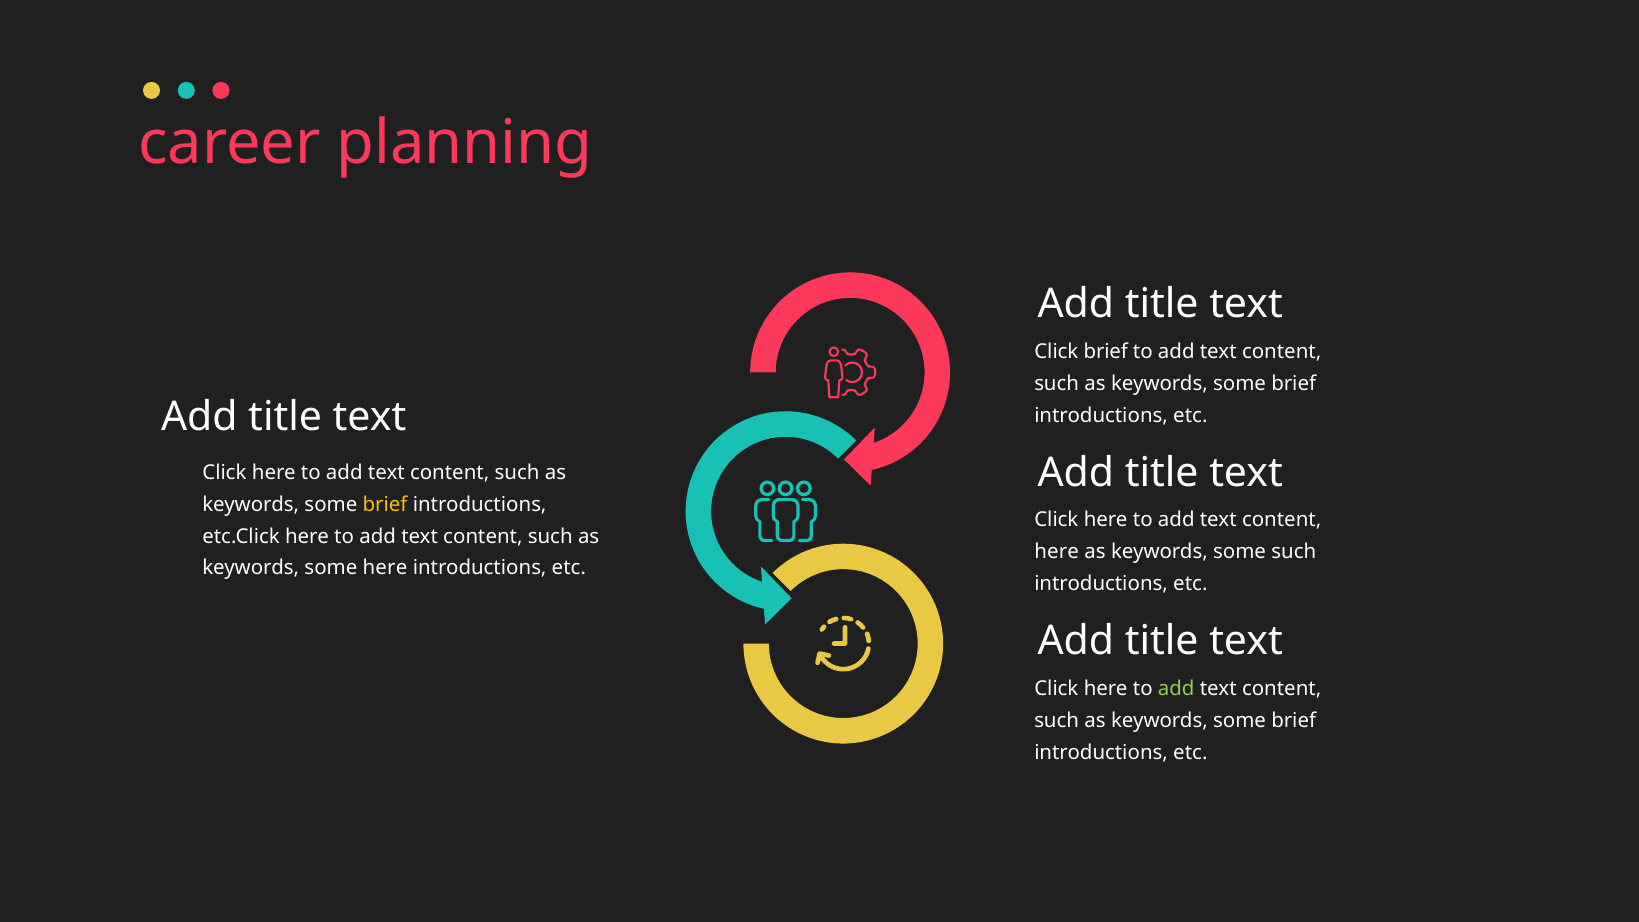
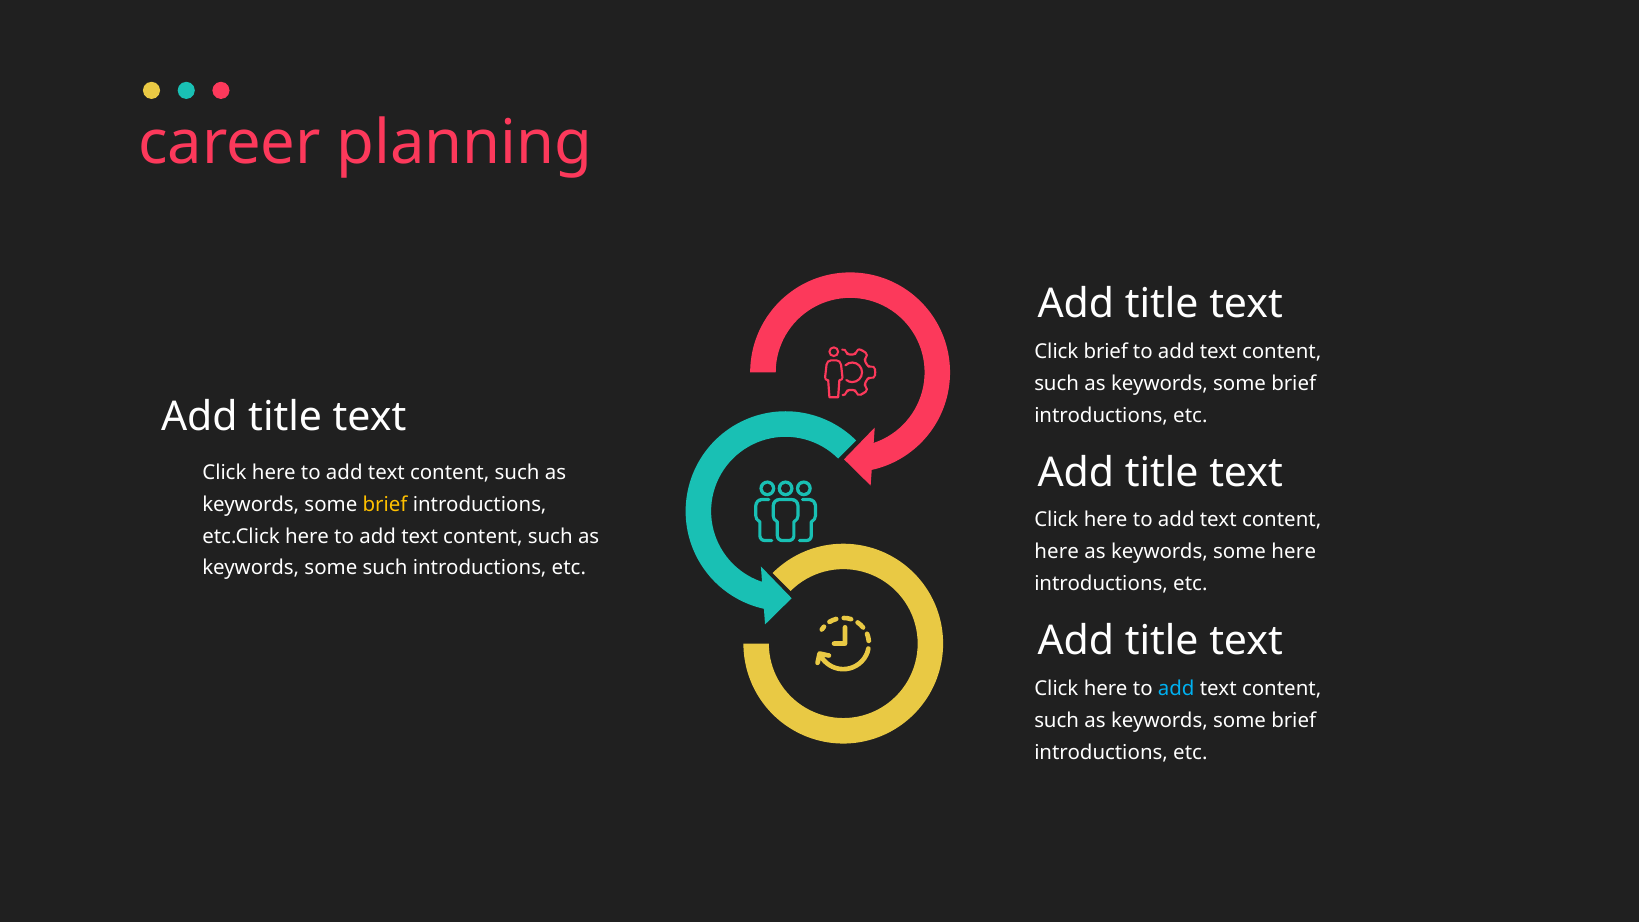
some such: such -> here
some here: here -> such
add at (1176, 689) colour: light green -> light blue
